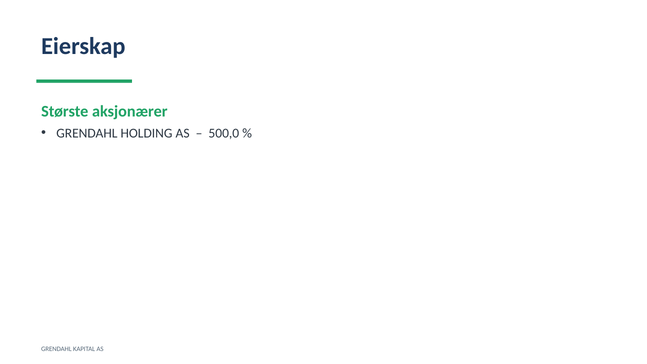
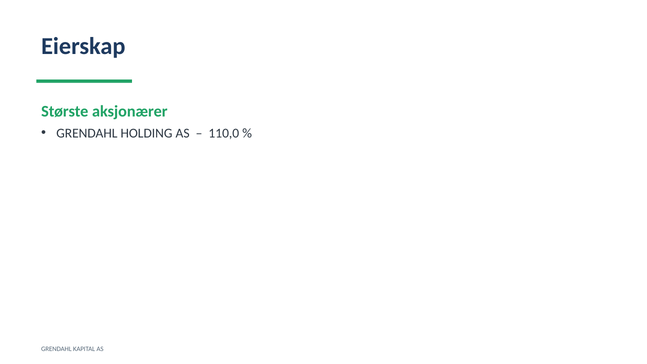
500,0: 500,0 -> 110,0
